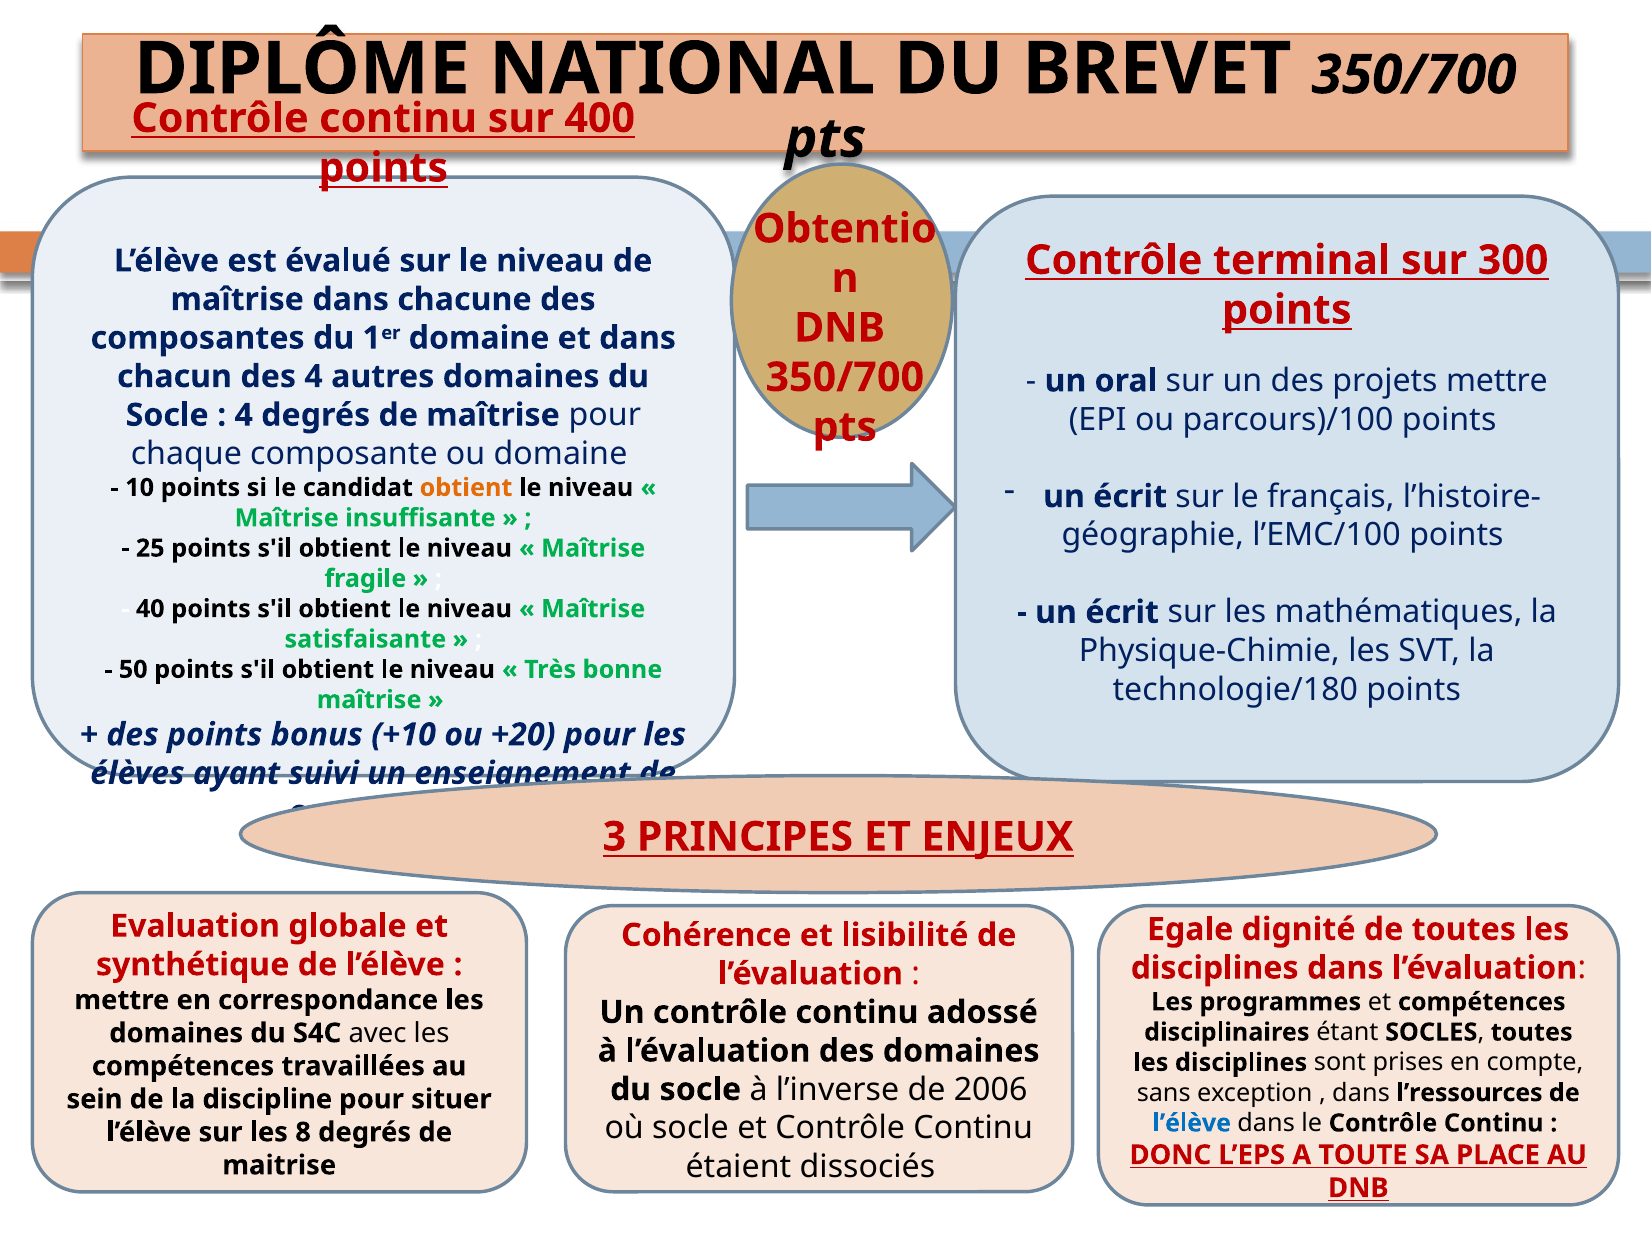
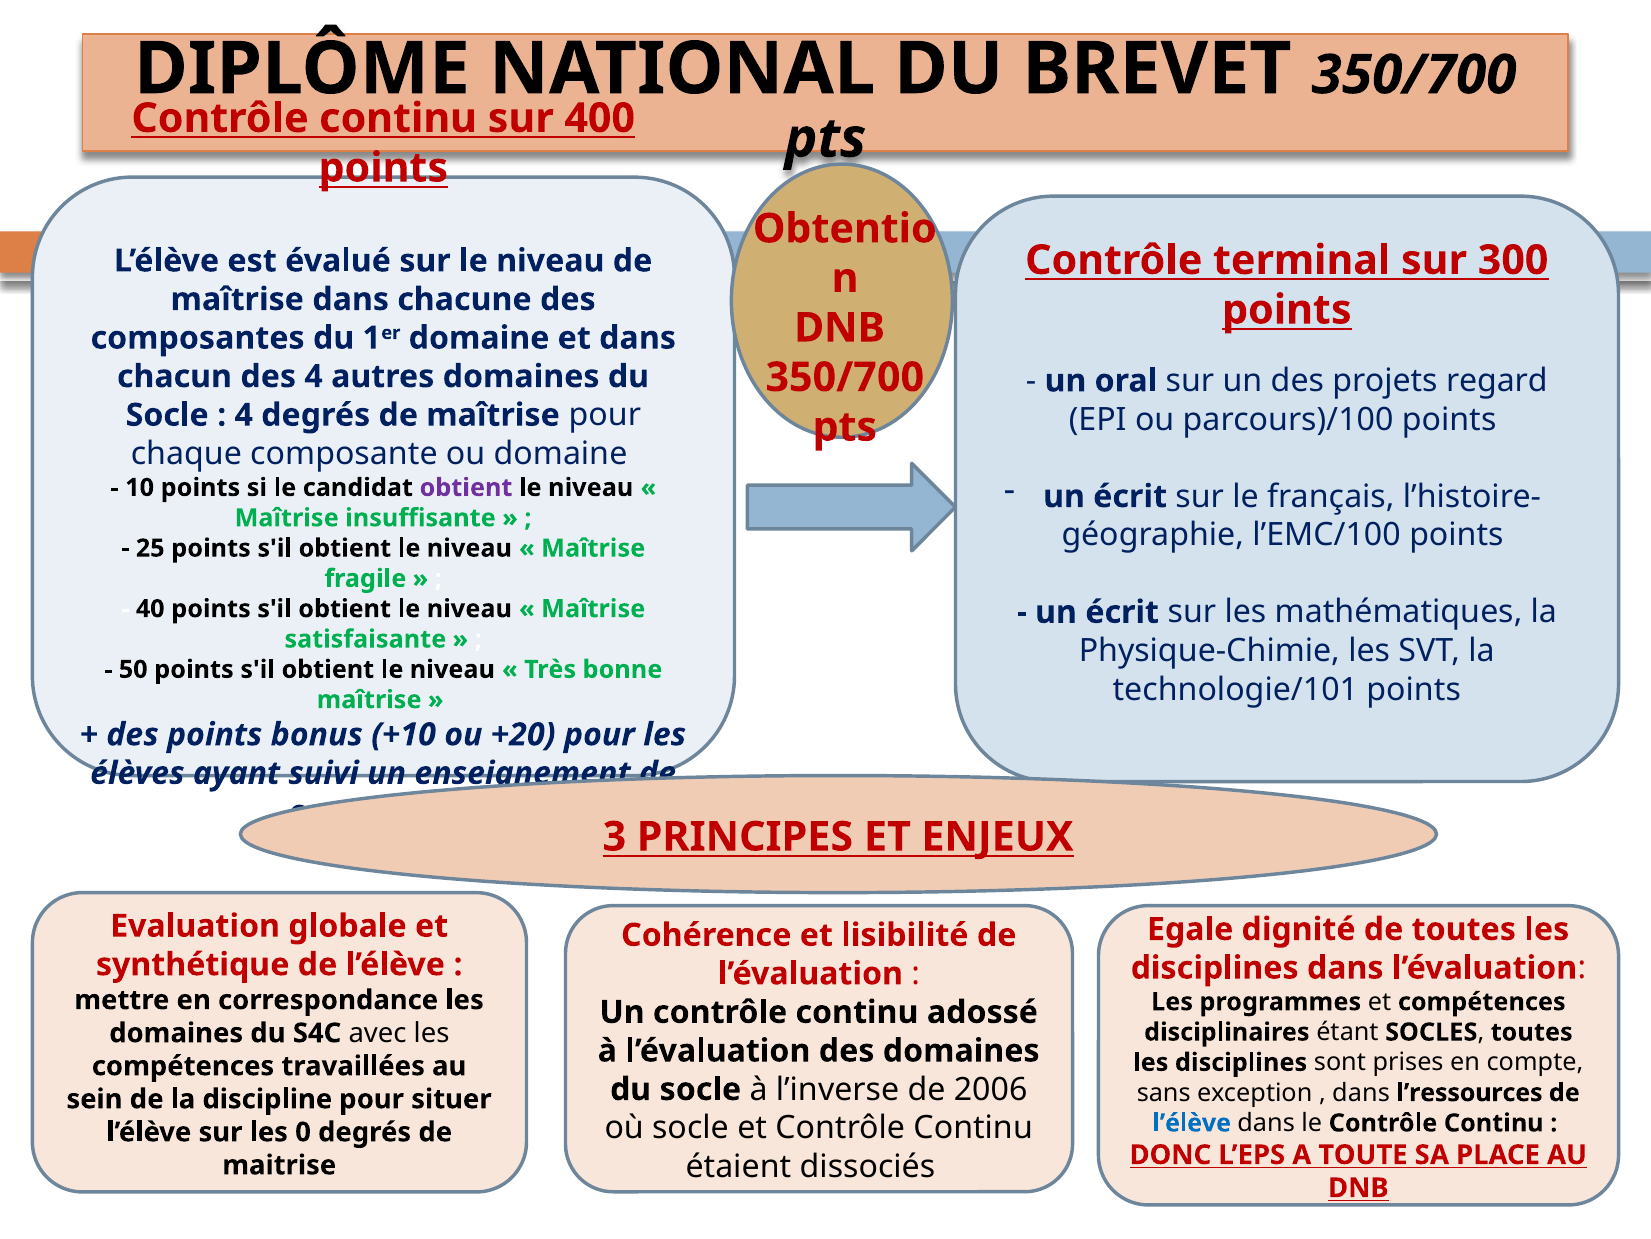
projets mettre: mettre -> regard
obtient at (466, 487) colour: orange -> purple
technologie/180: technologie/180 -> technologie/101
8: 8 -> 0
